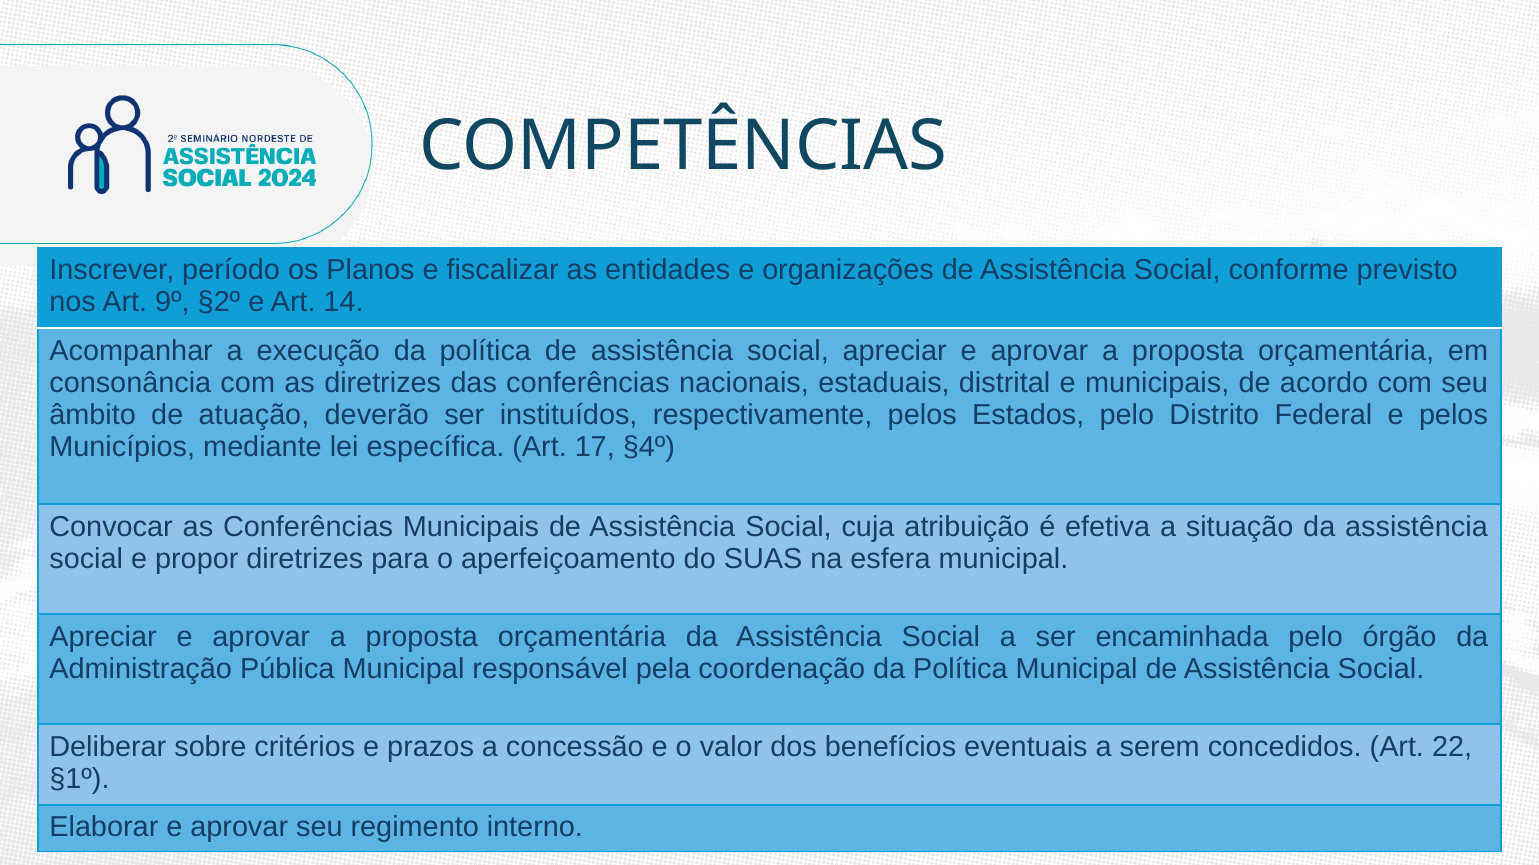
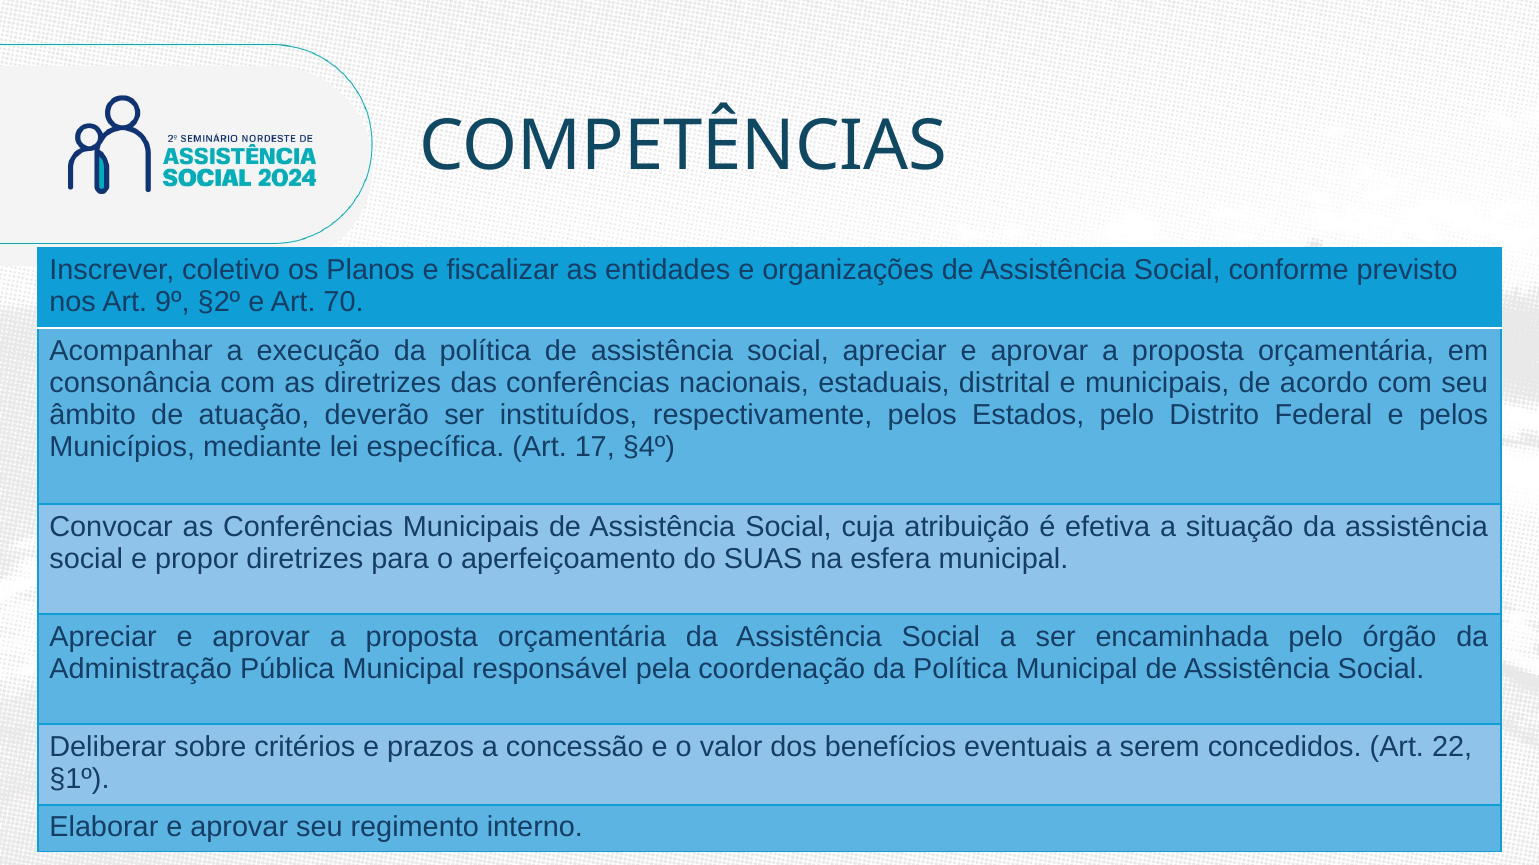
período: período -> coletivo
14: 14 -> 70
